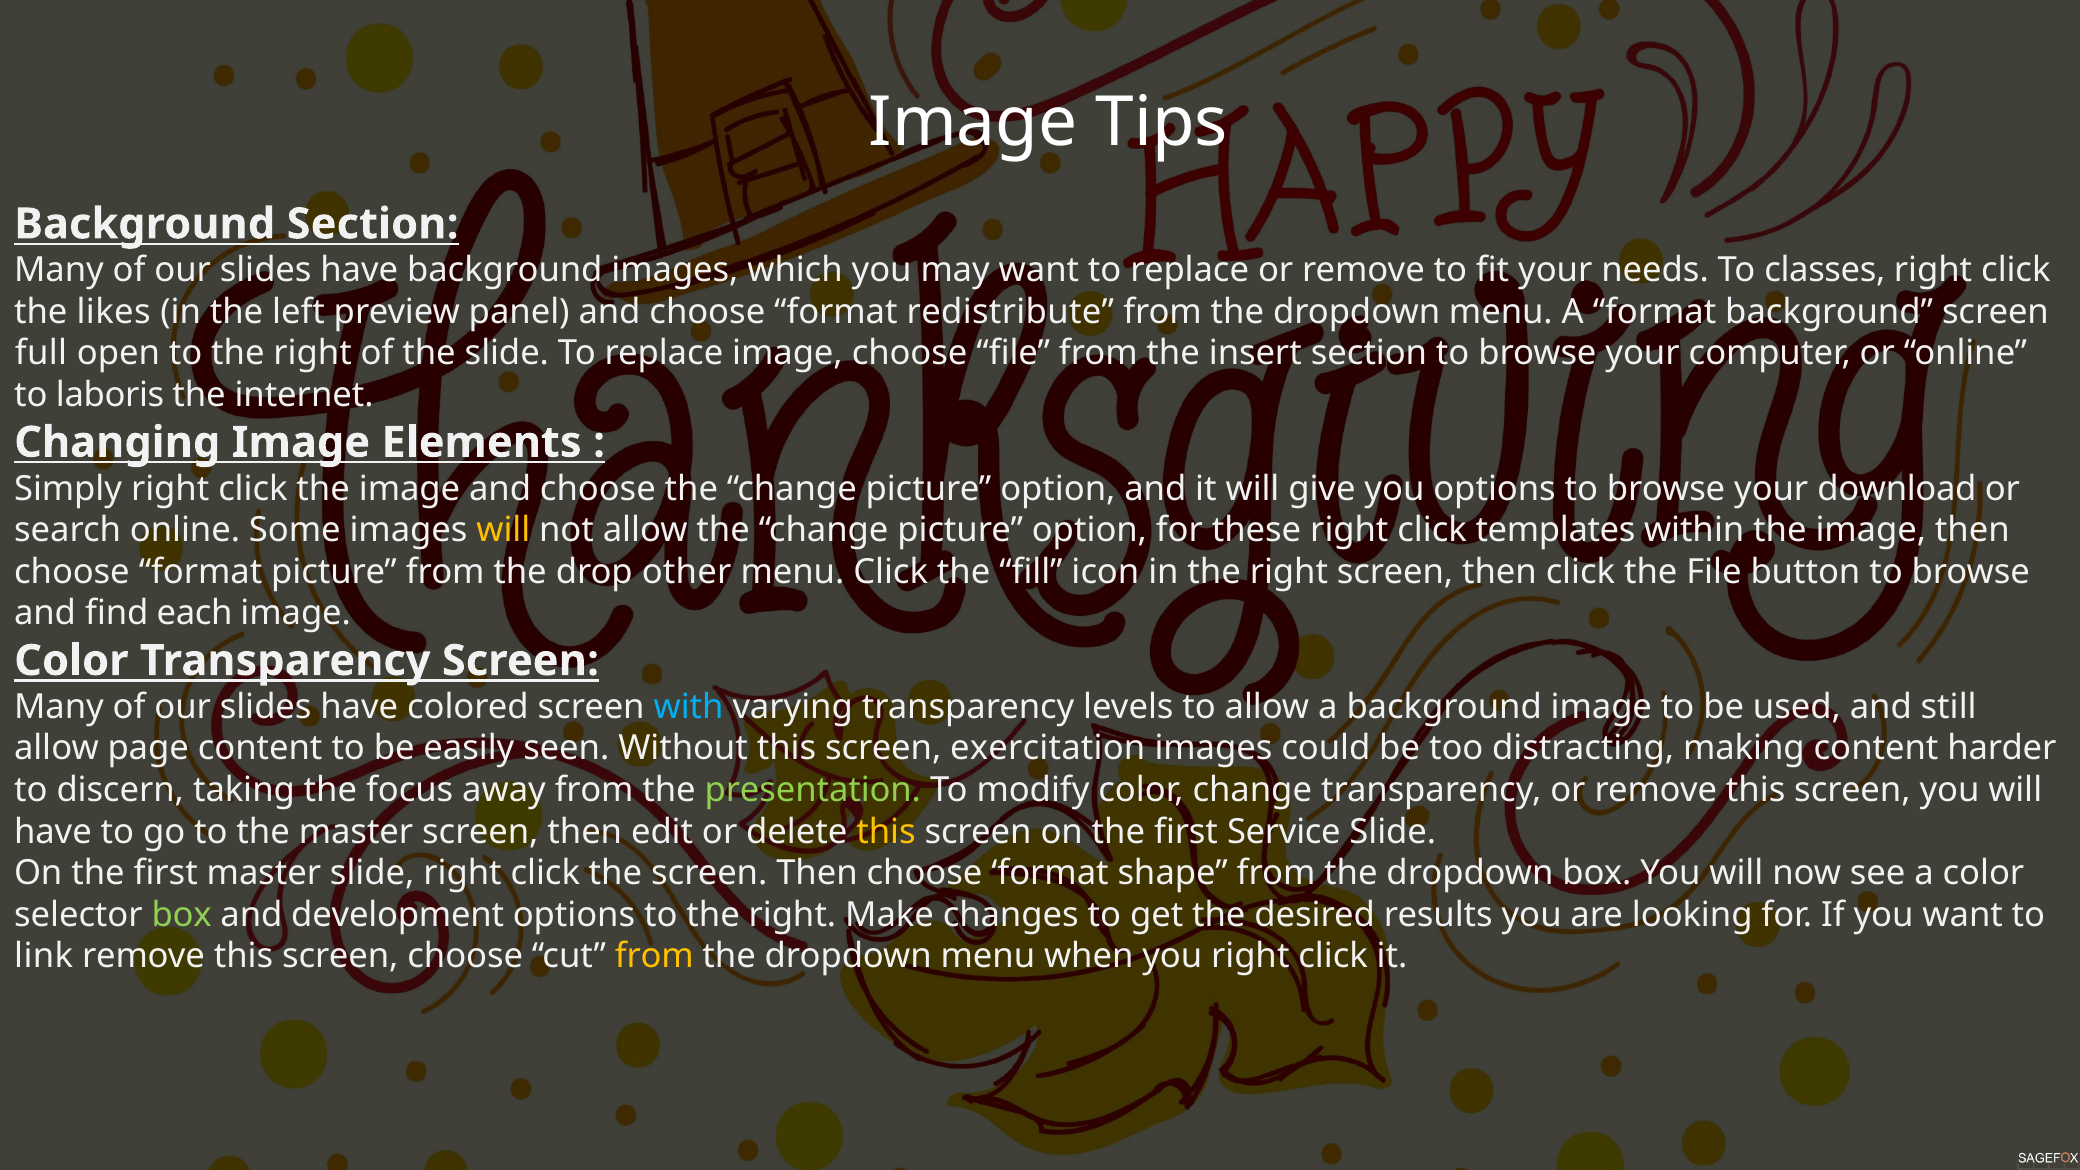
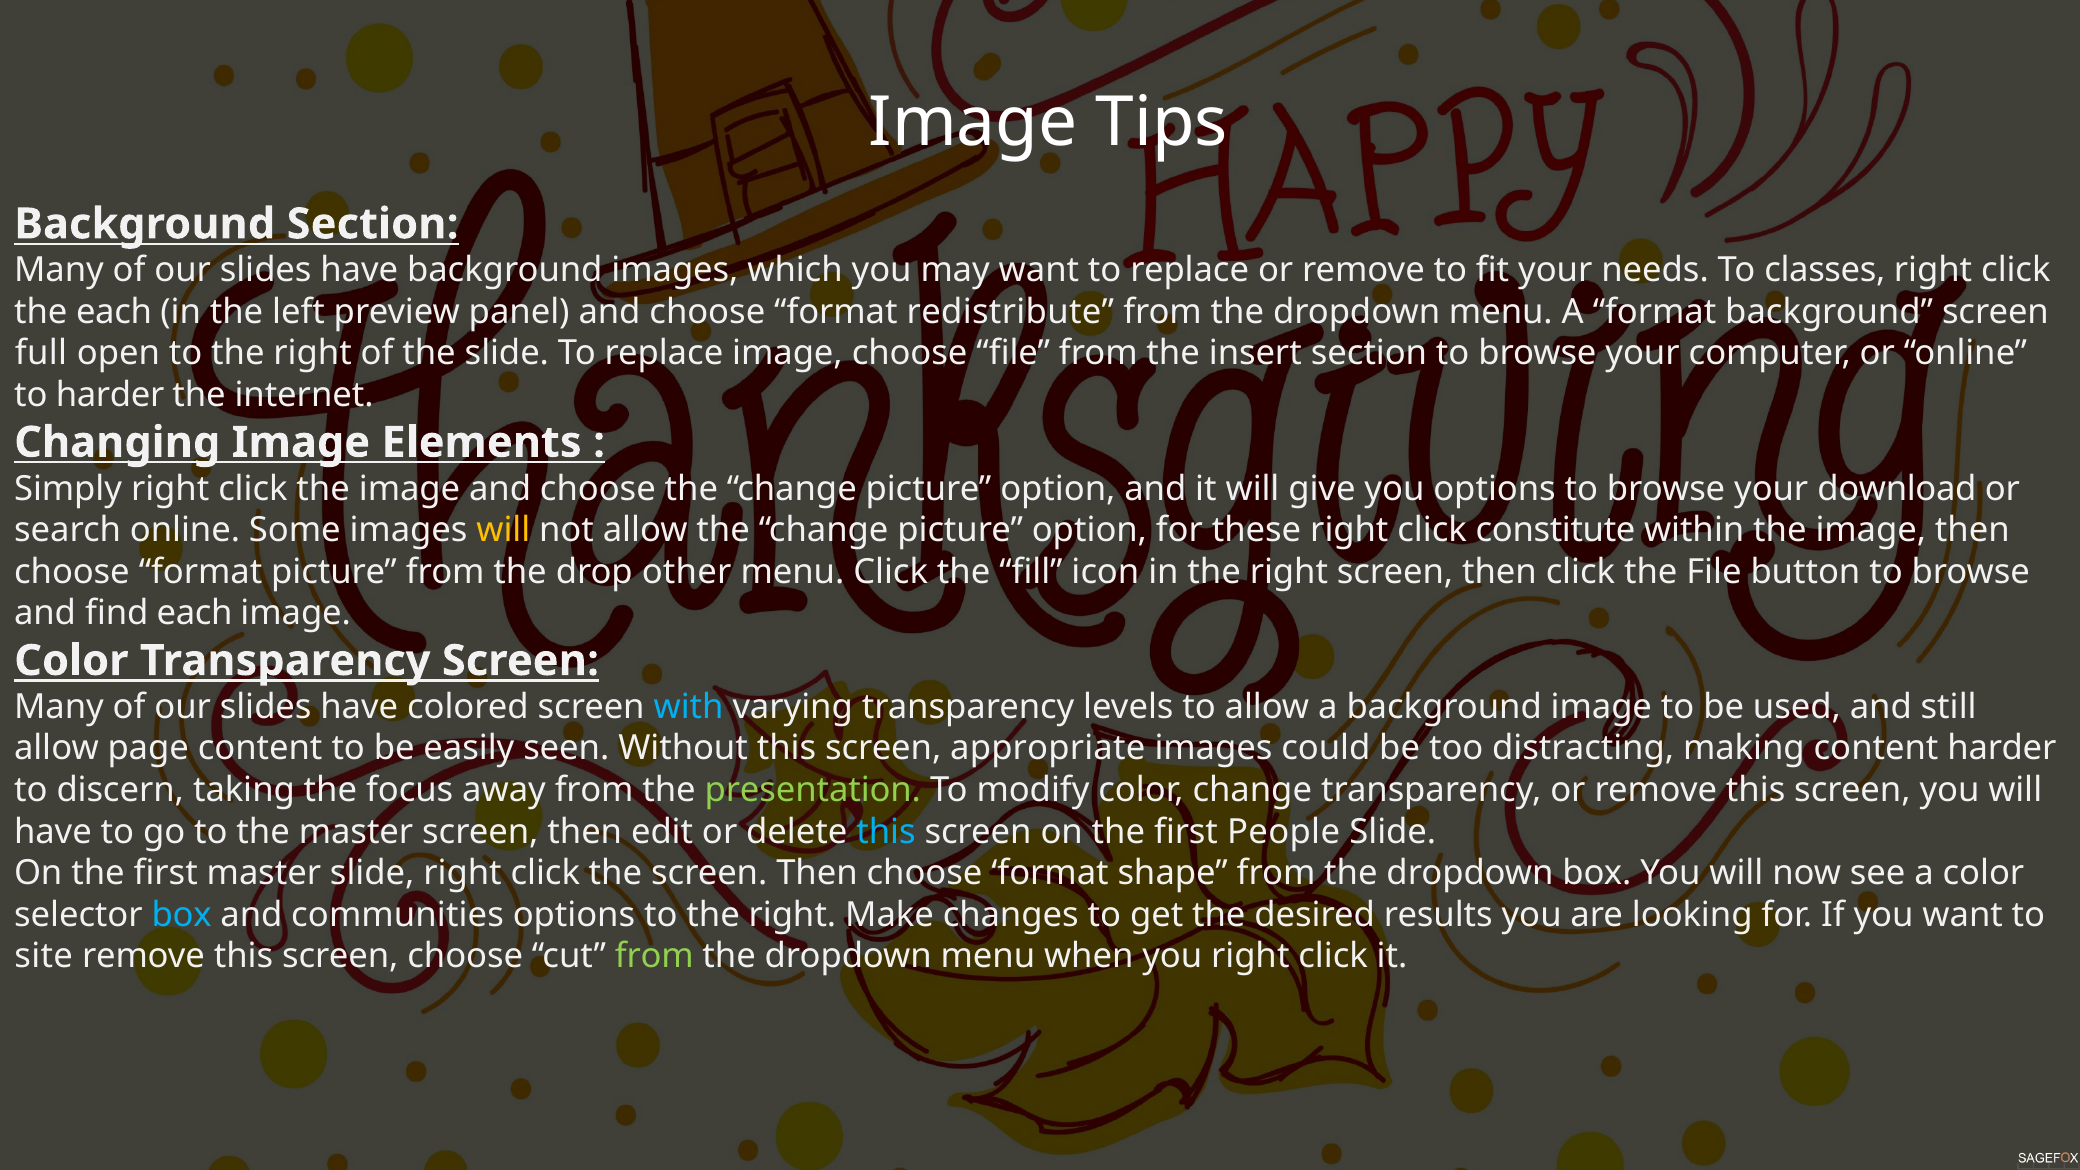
the likes: likes -> each
to laboris: laboris -> harder
templates: templates -> constitute
exercitation: exercitation -> appropriate
this at (886, 832) colour: yellow -> light blue
Service: Service -> People
box at (182, 915) colour: light green -> light blue
development: development -> communities
link: link -> site
from at (654, 956) colour: yellow -> light green
